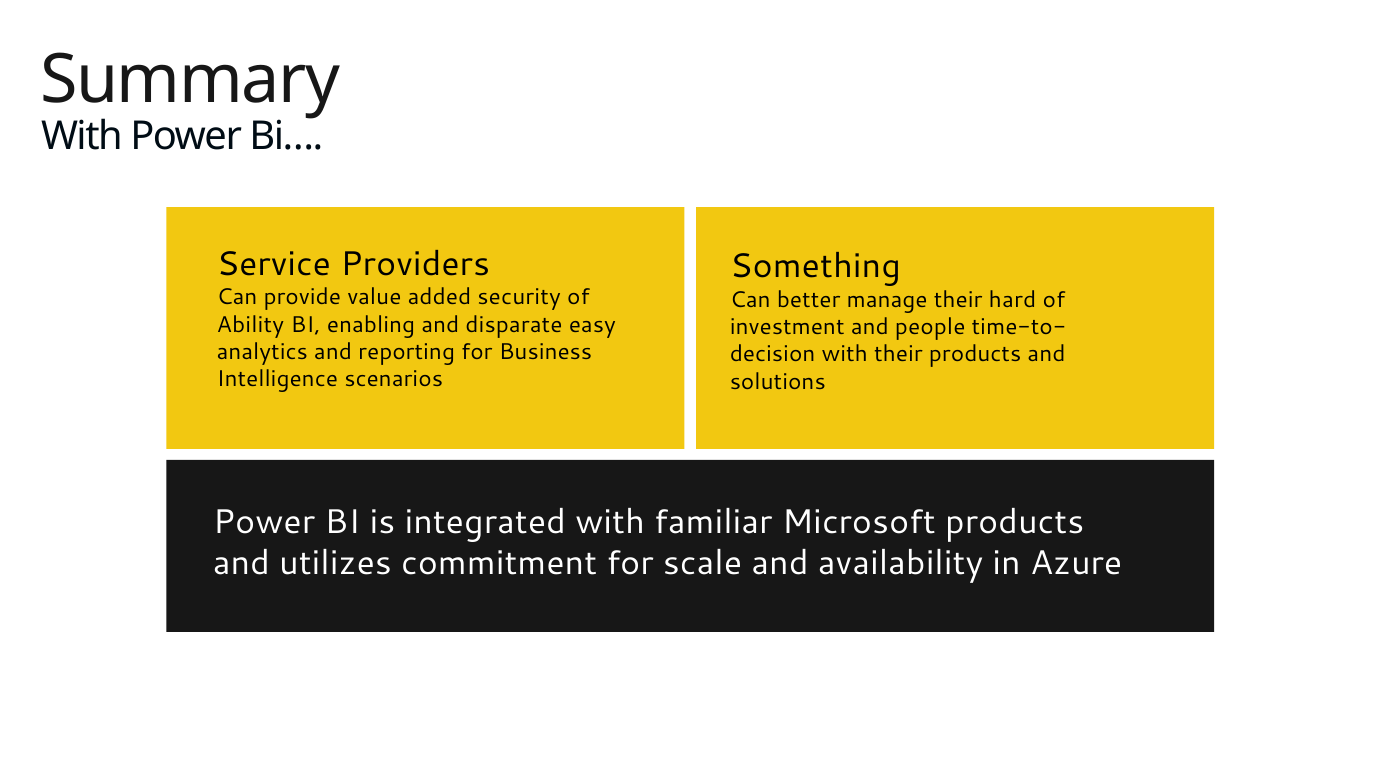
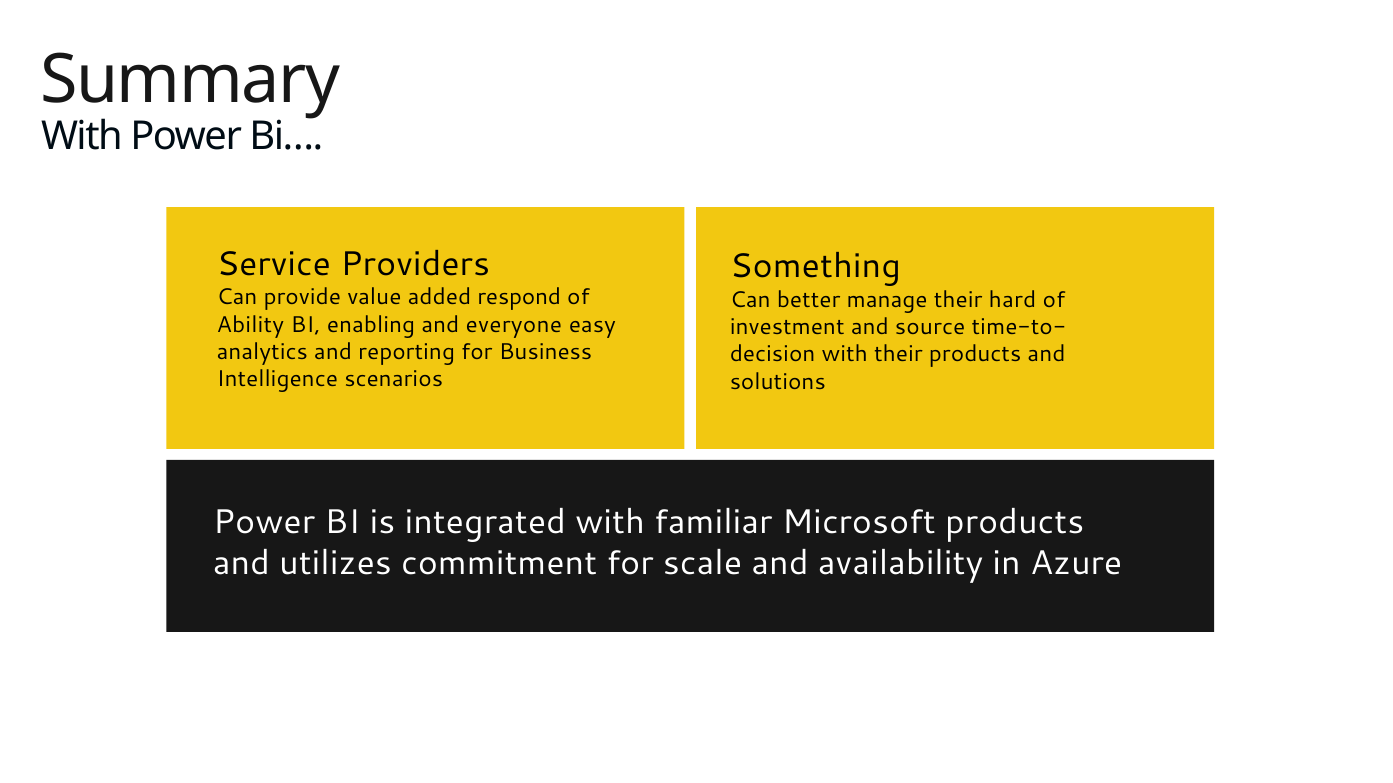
security: security -> respond
disparate: disparate -> everyone
people: people -> source
